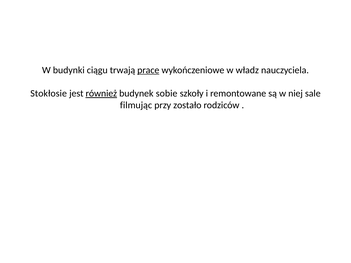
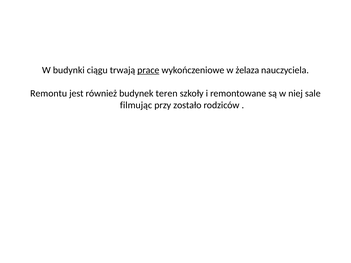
władz: władz -> żelaza
Stokłosie: Stokłosie -> Remontu
również underline: present -> none
sobie: sobie -> teren
